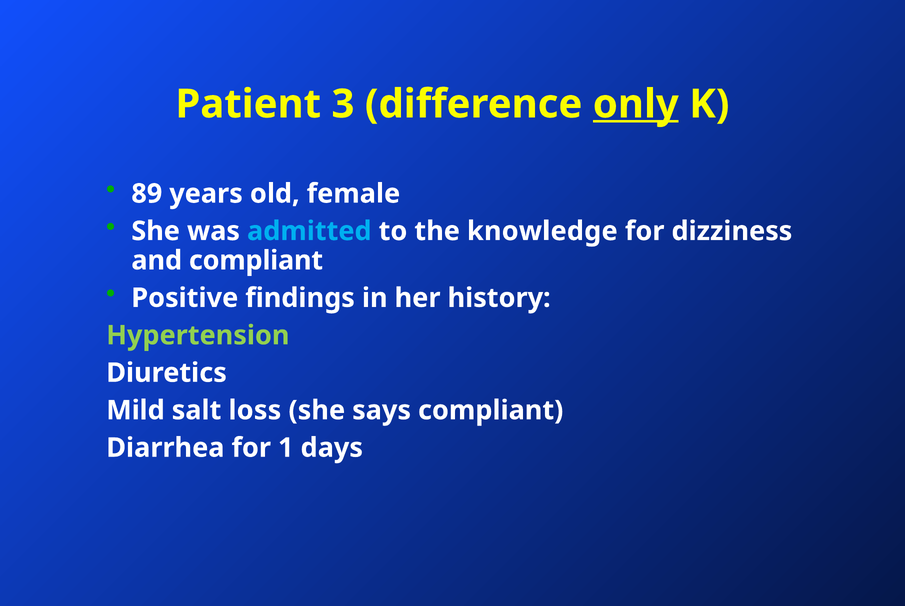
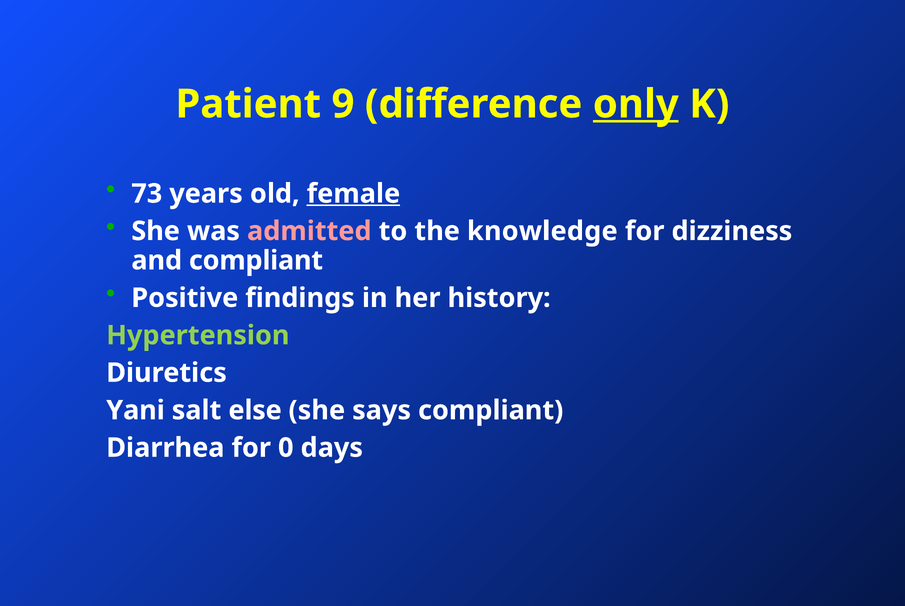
3: 3 -> 9
89: 89 -> 73
female underline: none -> present
admitted colour: light blue -> pink
Mild: Mild -> Yani
loss: loss -> else
1: 1 -> 0
